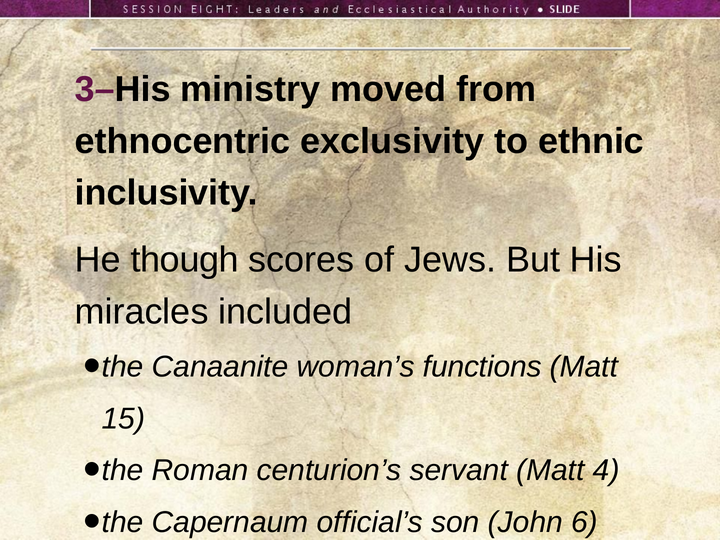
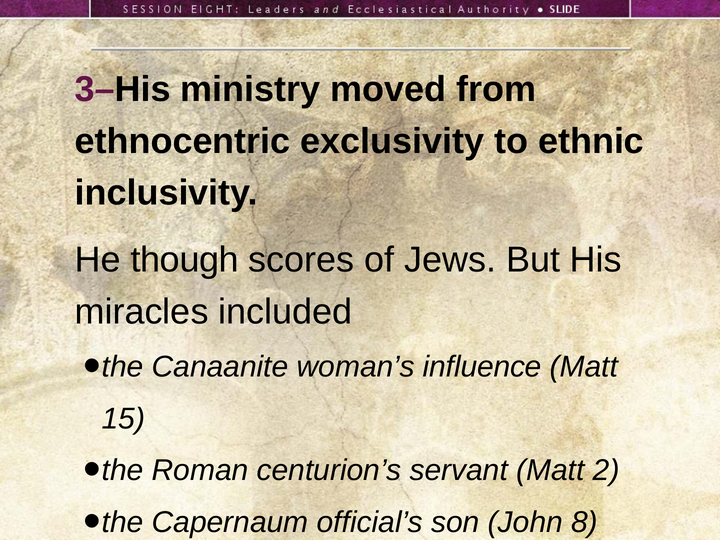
functions: functions -> influence
4: 4 -> 2
6: 6 -> 8
